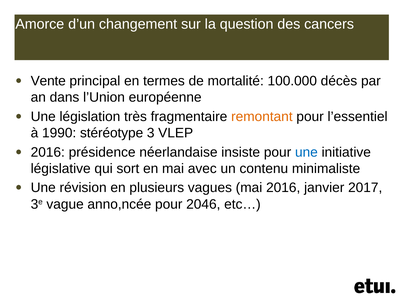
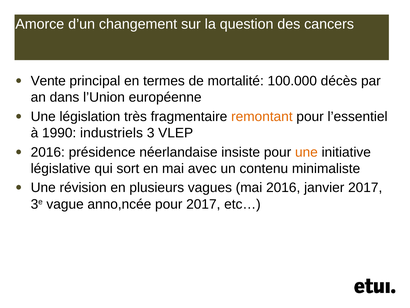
stéréotype: stéréotype -> industriels
une at (306, 152) colour: blue -> orange
pour 2046: 2046 -> 2017
